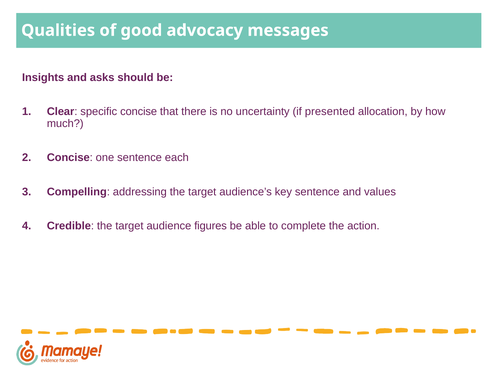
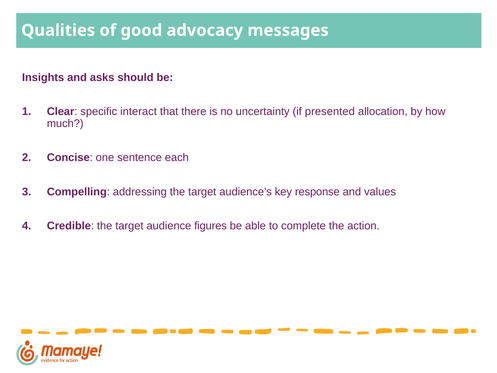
specific concise: concise -> interact
key sentence: sentence -> response
